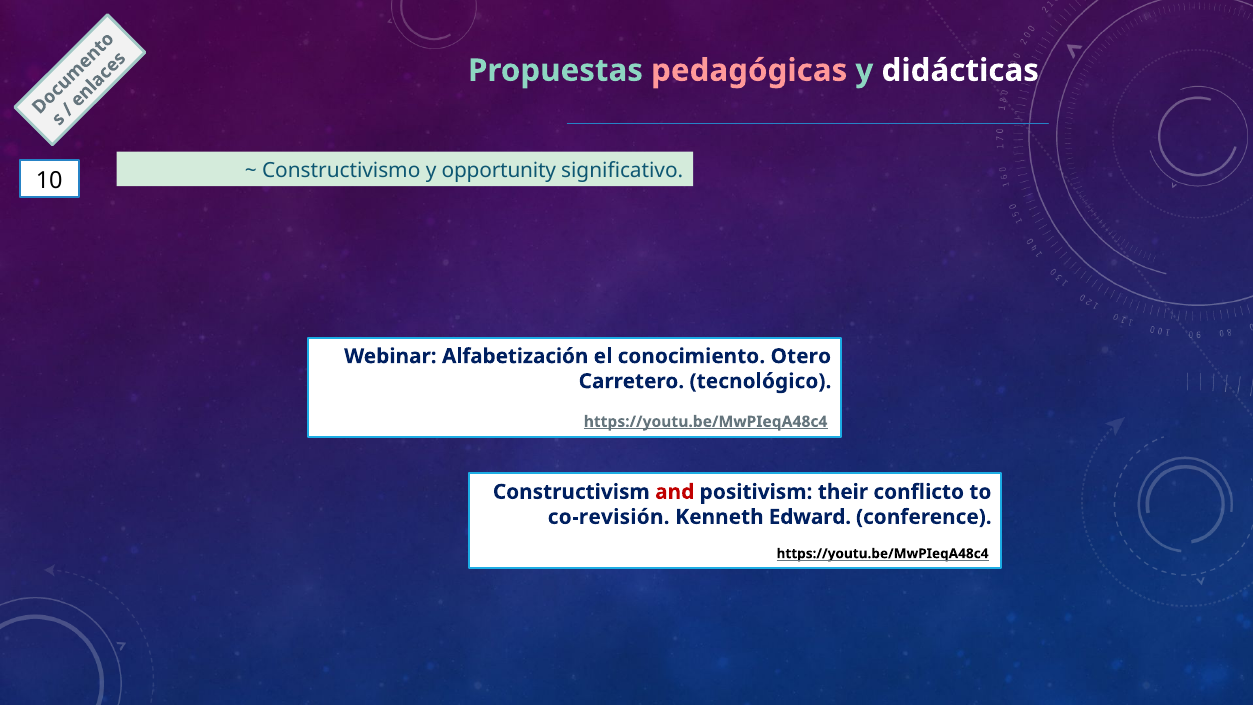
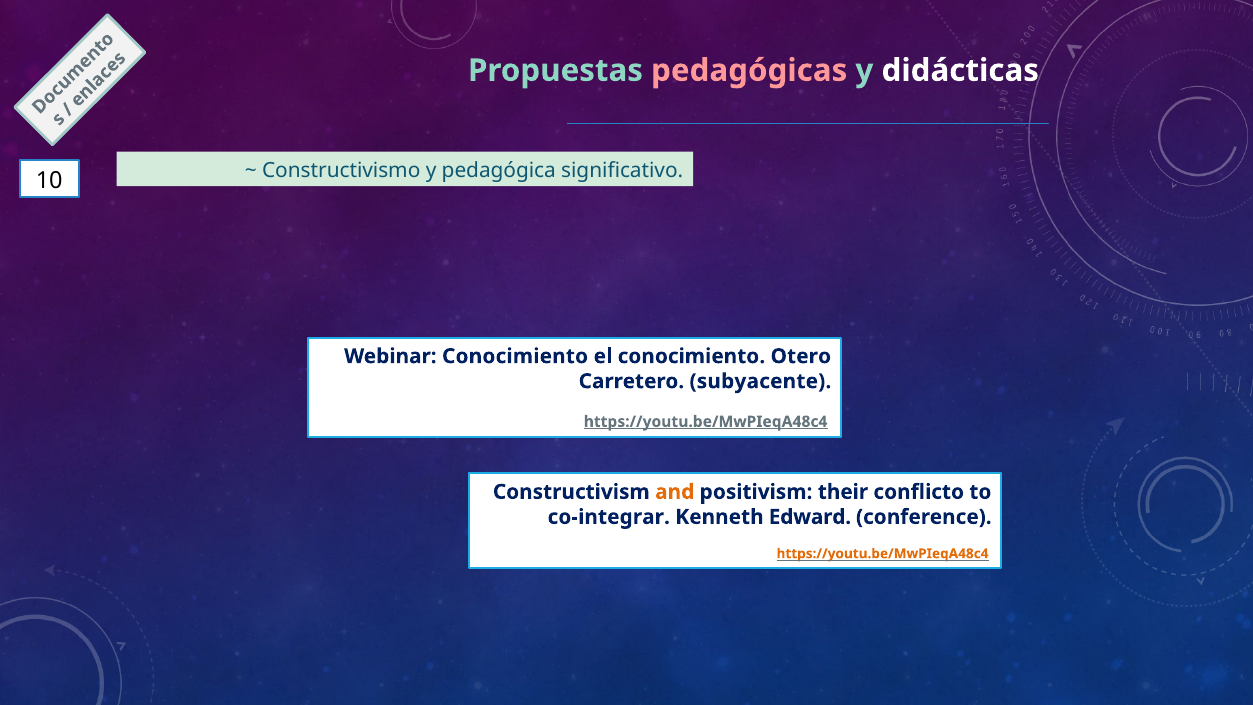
opportunity: opportunity -> pedagógica
Webinar Alfabetización: Alfabetización -> Conocimiento
tecnológico: tecnológico -> subyacente
and colour: red -> orange
co-revisión: co-revisión -> co-integrar
https://youtu.be/MwPIeqA48c4 at (883, 554) colour: black -> orange
